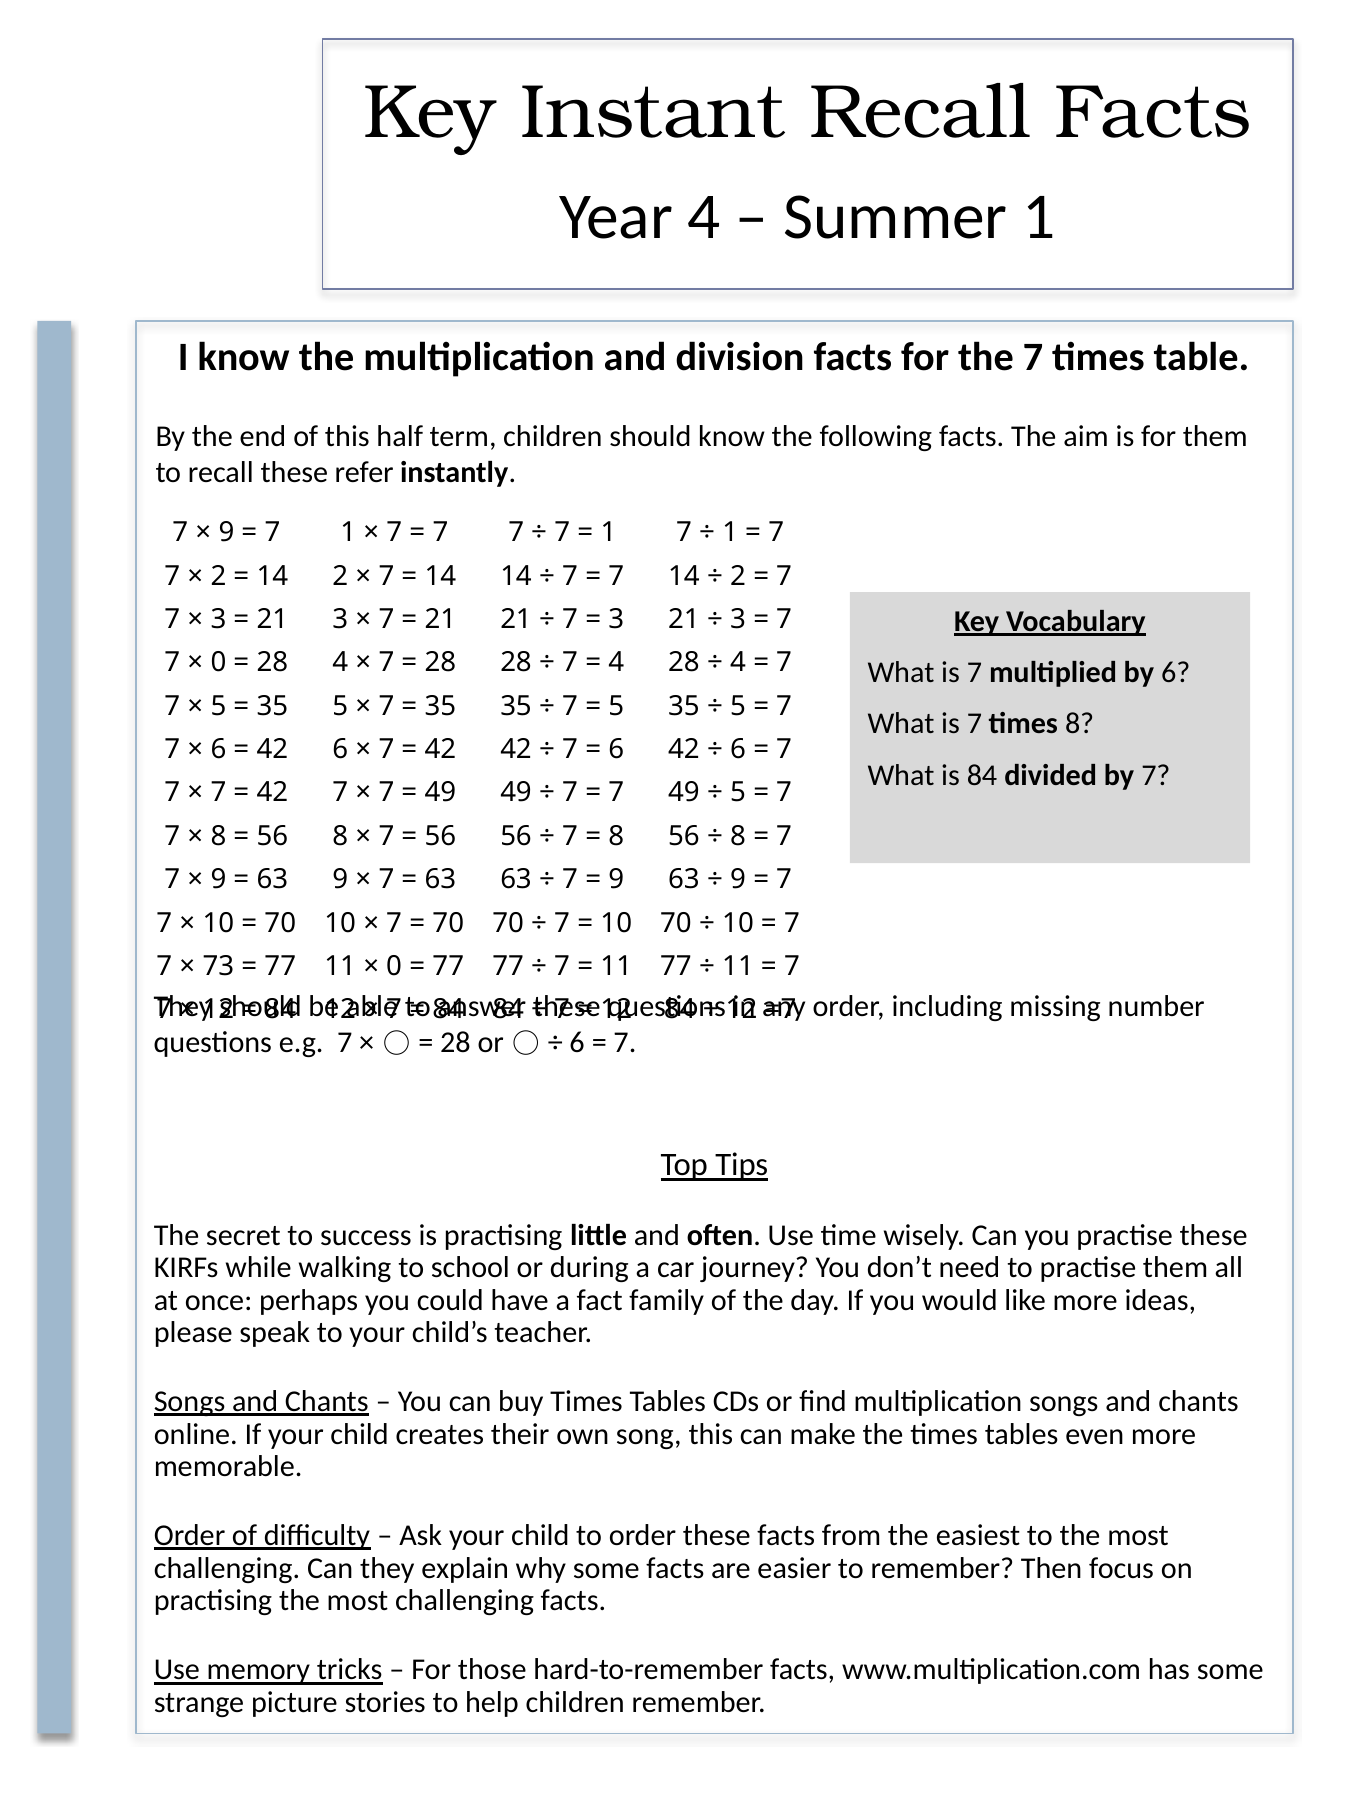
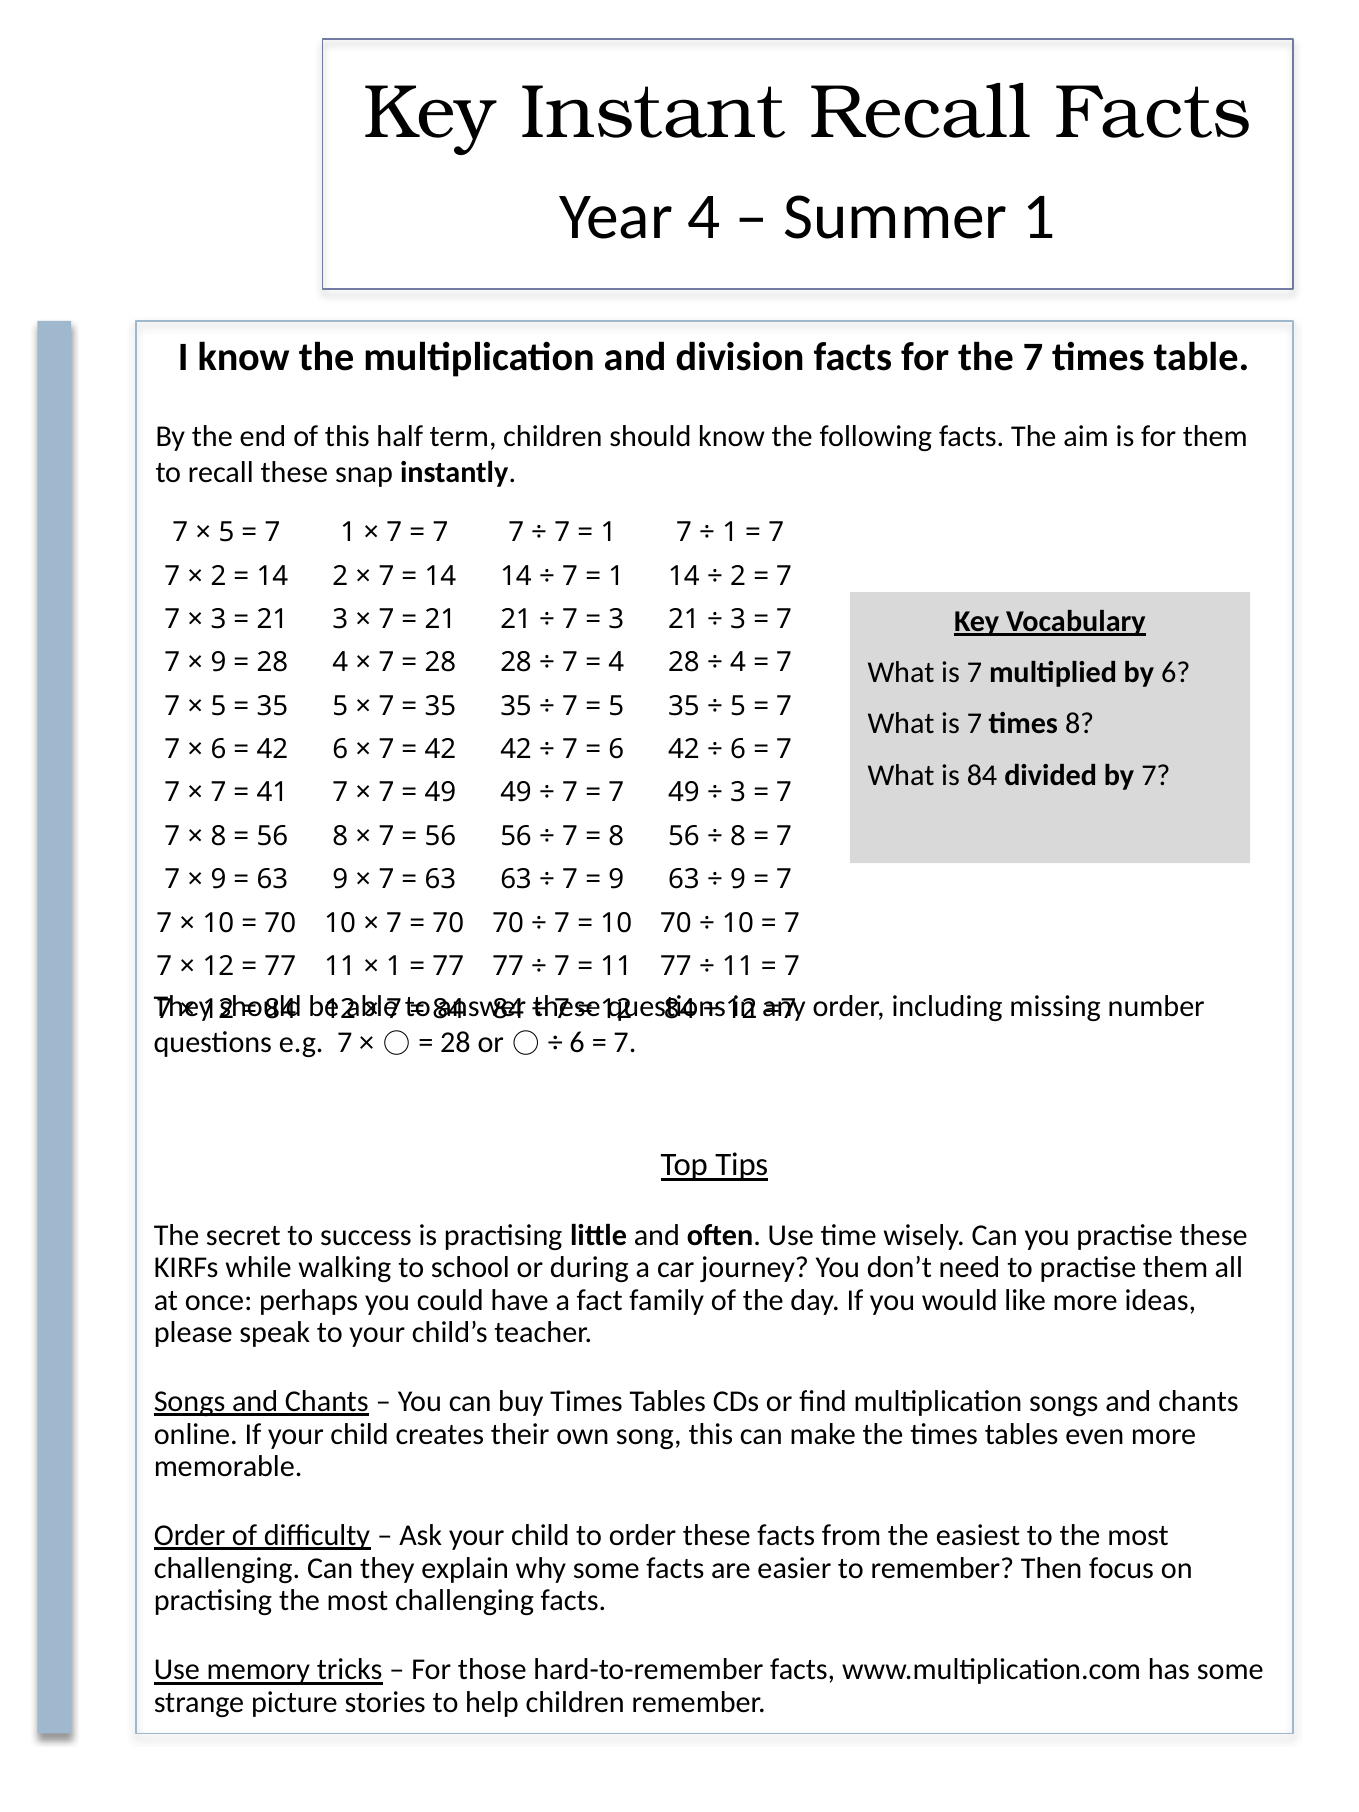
refer: refer -> snap
9 at (226, 533): 9 -> 5
7 at (616, 576): 7 -> 1
0 at (218, 663): 0 -> 9
42 at (273, 793): 42 -> 41
5 at (738, 793): 5 -> 3
73 at (218, 966): 73 -> 12
0 at (394, 966): 0 -> 1
